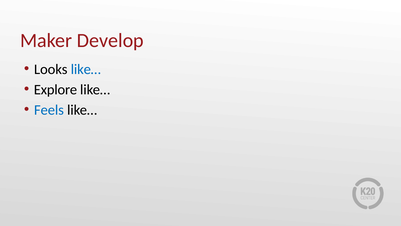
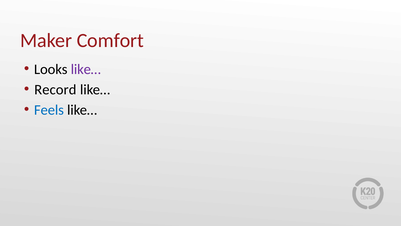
Develop: Develop -> Comfort
like… at (86, 69) colour: blue -> purple
Explore: Explore -> Record
